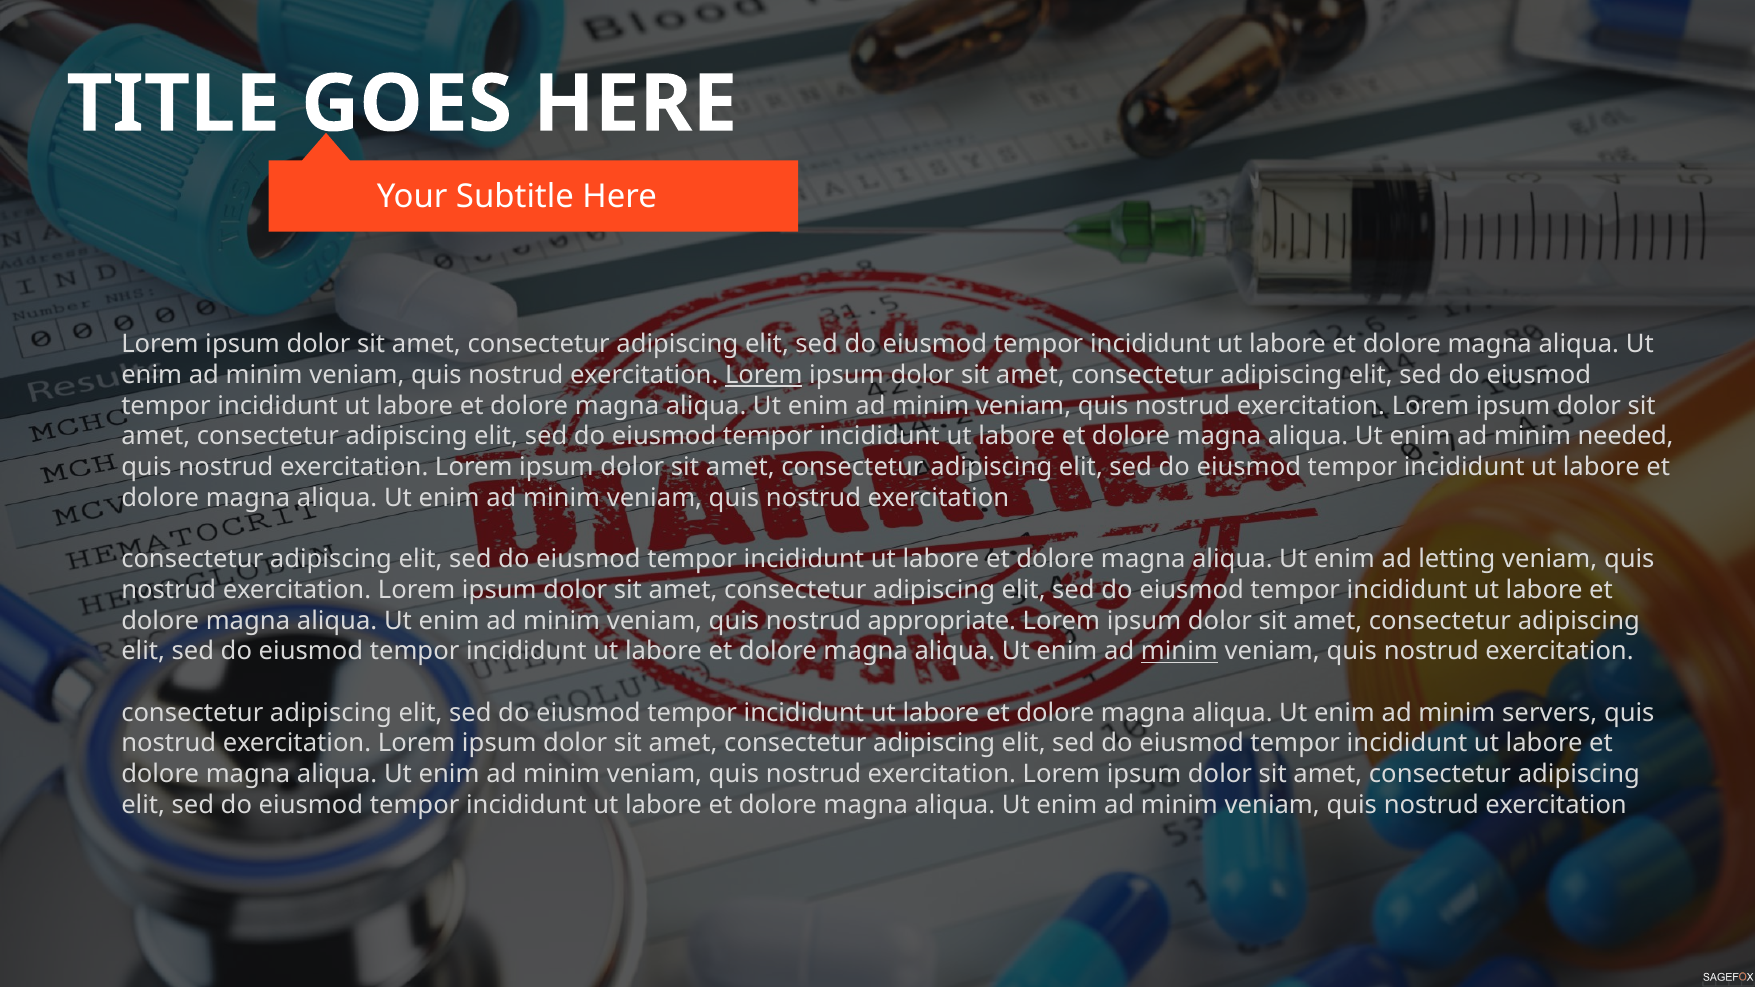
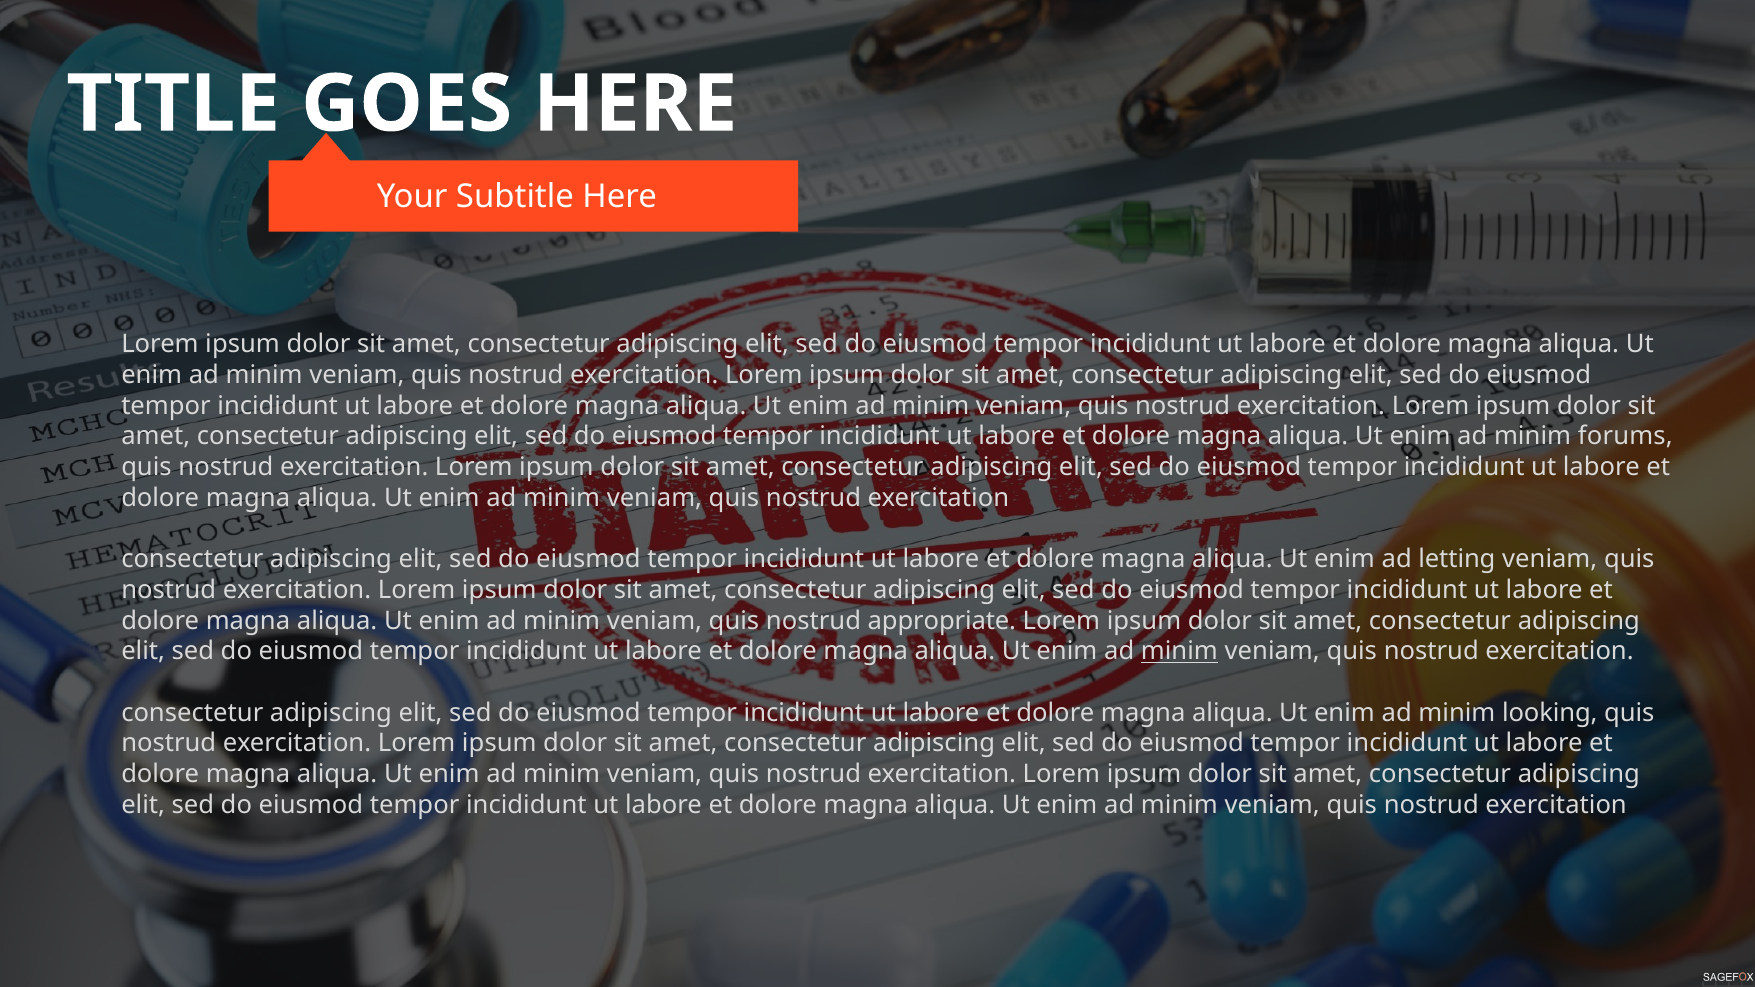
Lorem at (764, 375) underline: present -> none
needed: needed -> forums
servers: servers -> looking
